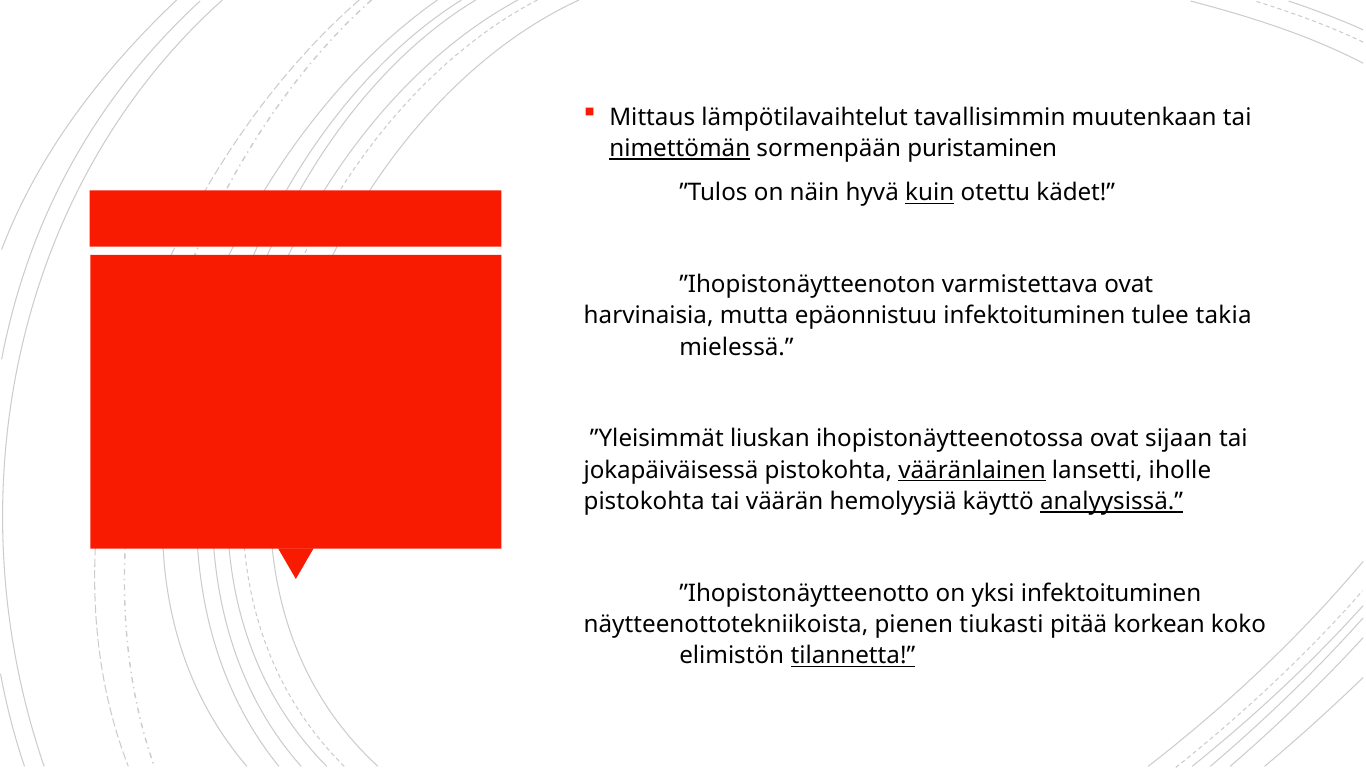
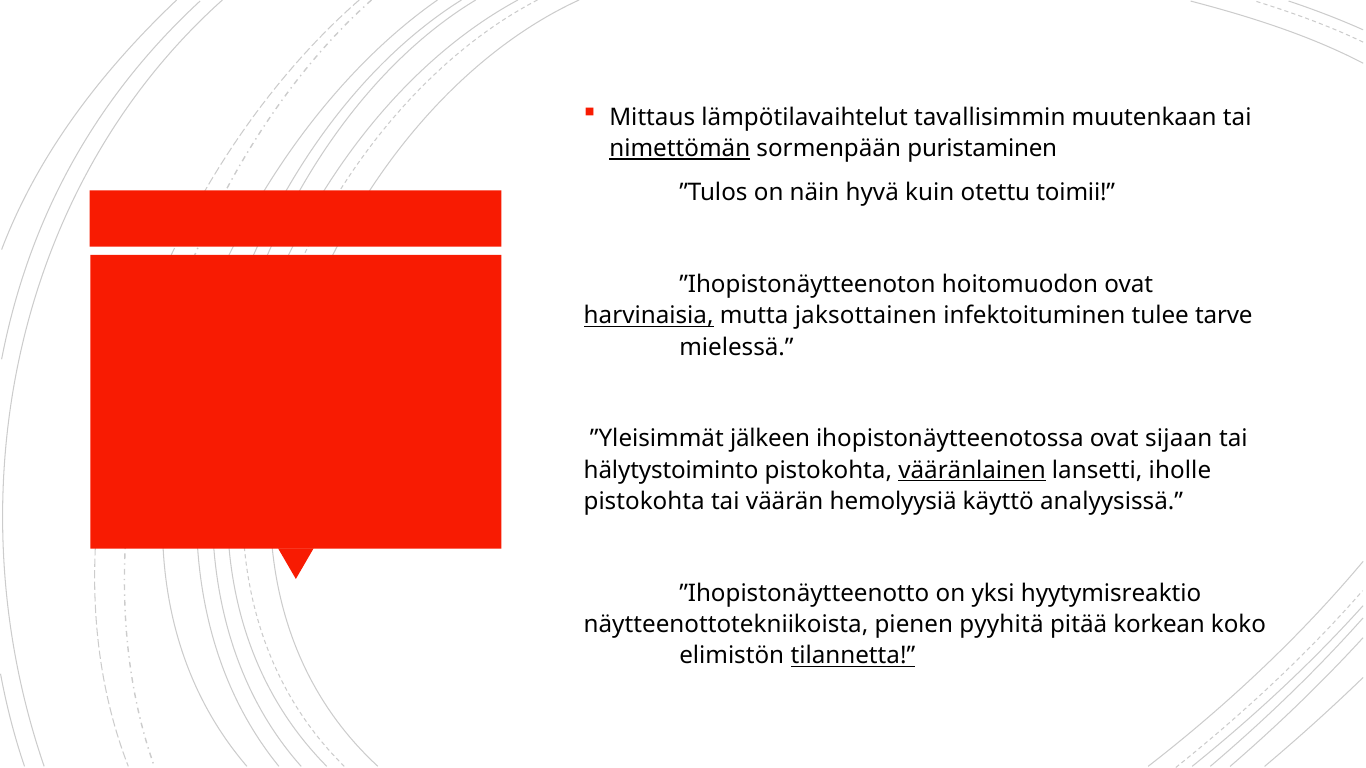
kuin underline: present -> none
kädet: kädet -> toimii
varmistettava: varmistettava -> hoitomuodon
harvinaisia underline: none -> present
epäonnistuu: epäonnistuu -> jaksottainen
takia: takia -> tarve
liuskan: liuskan -> jälkeen
jokapäiväisessä: jokapäiväisessä -> hälytystoiminto
analyysissä underline: present -> none
yksi infektoituminen: infektoituminen -> hyytymisreaktio
tiukasti: tiukasti -> pyyhitä
